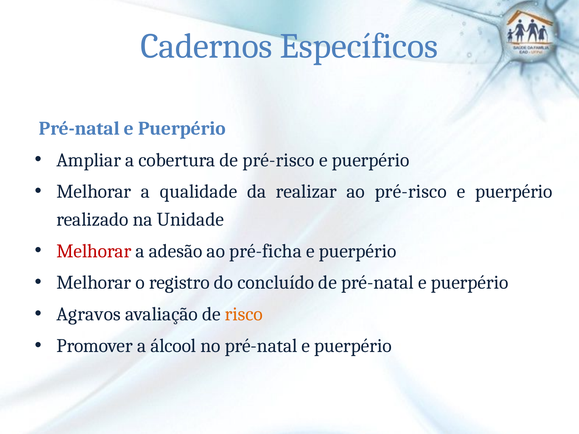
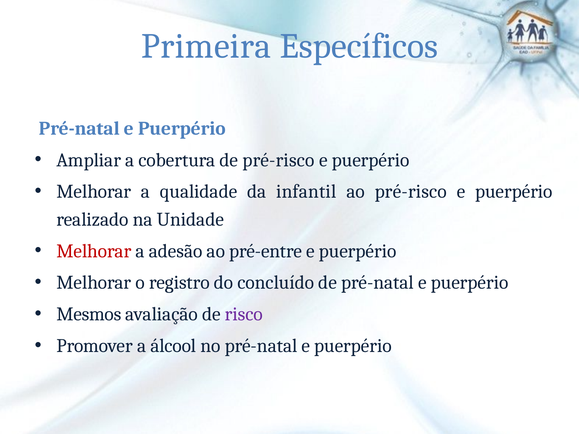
Cadernos: Cadernos -> Primeira
realizar: realizar -> infantil
pré-ficha: pré-ficha -> pré-entre
Agravos: Agravos -> Mesmos
risco colour: orange -> purple
